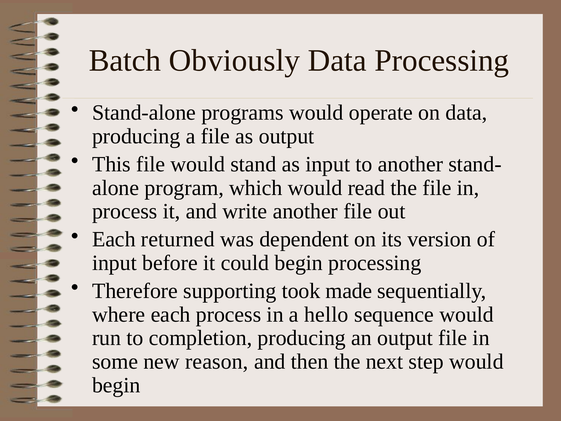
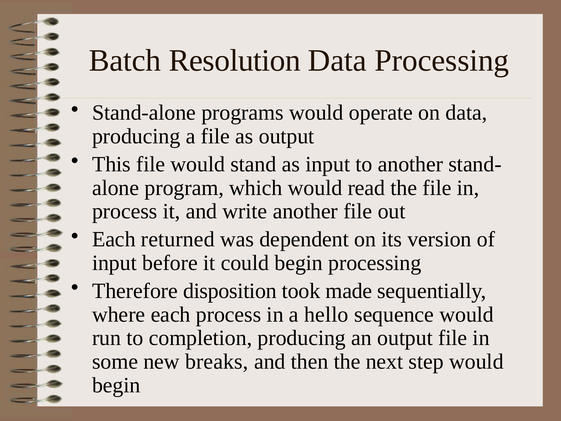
Obviously: Obviously -> Resolution
supporting: supporting -> disposition
reason: reason -> breaks
